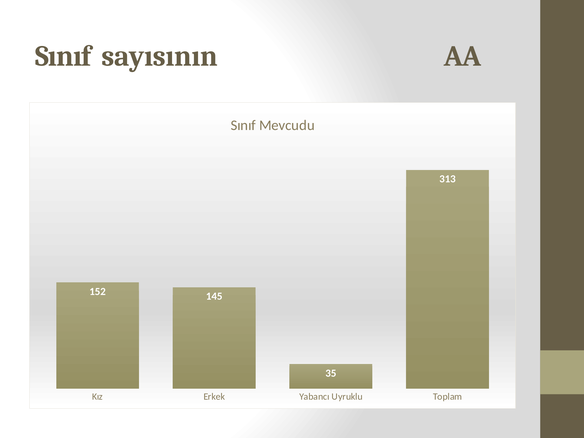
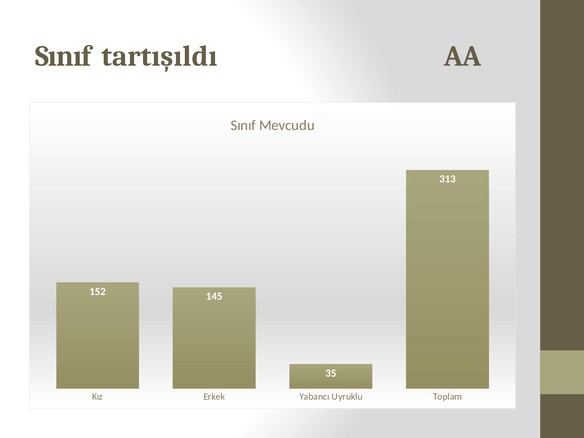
sayısının: sayısının -> tartışıldı
